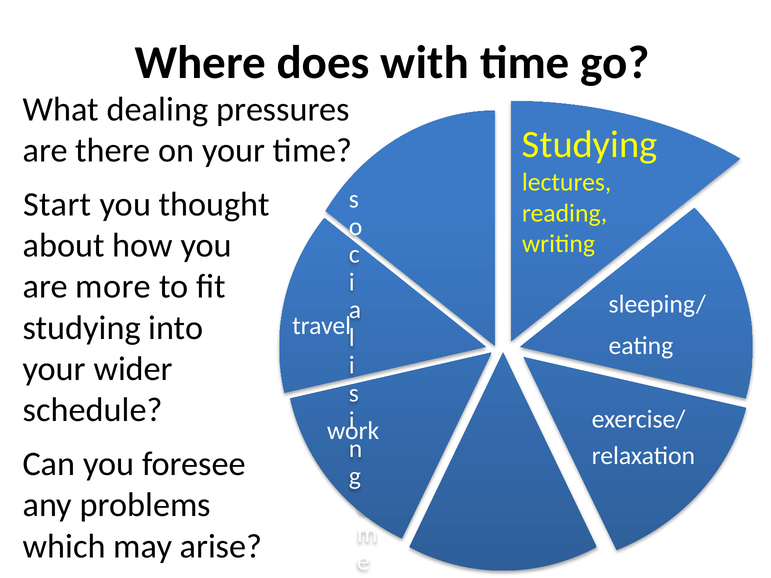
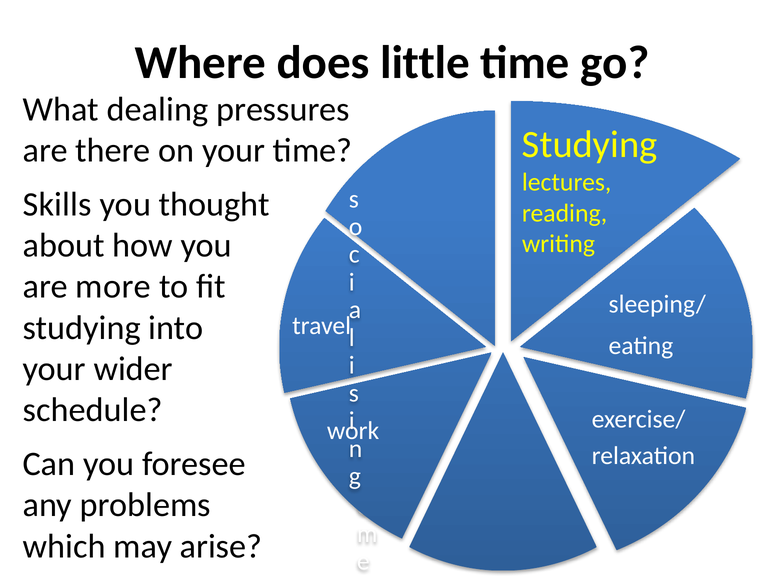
with: with -> little
Start: Start -> Skills
